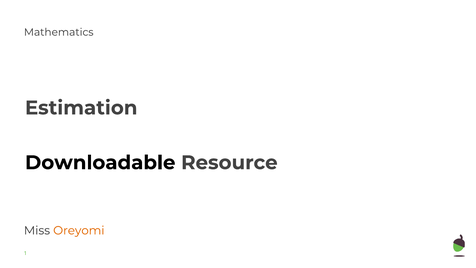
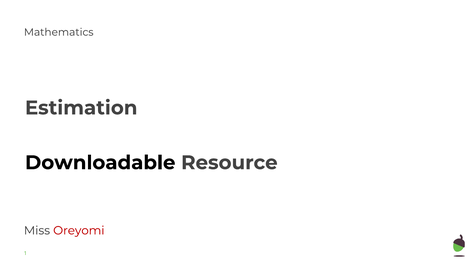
Oreyomi colour: orange -> red
